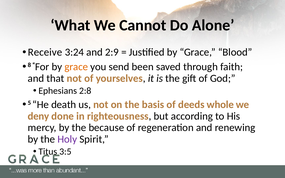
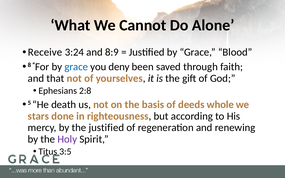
2:9: 2:9 -> 8:9
grace at (76, 67) colour: orange -> blue
send: send -> deny
deny: deny -> stars
the because: because -> justified
